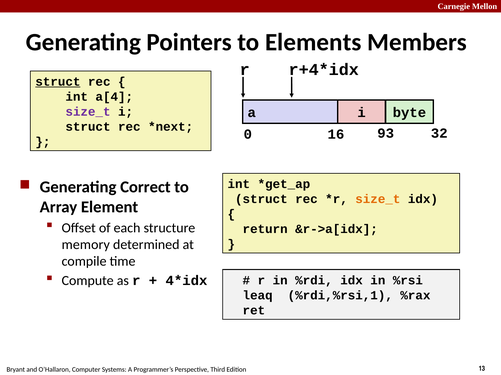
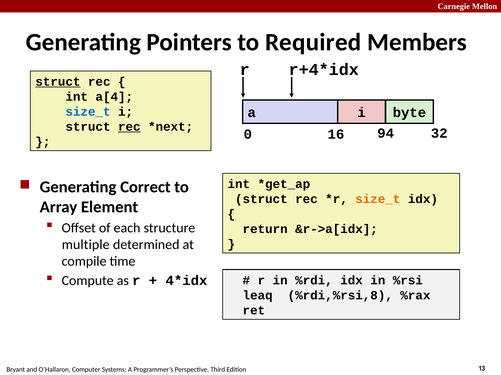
Elements: Elements -> Required
size_t at (88, 112) colour: purple -> blue
rec at (129, 127) underline: none -> present
93: 93 -> 94
memory: memory -> multiple
%rdi,%rsi,1: %rdi,%rsi,1 -> %rdi,%rsi,8
